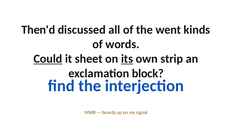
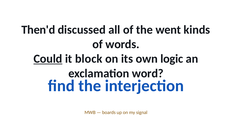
sheet: sheet -> block
its underline: present -> none
strip: strip -> logic
block: block -> word
